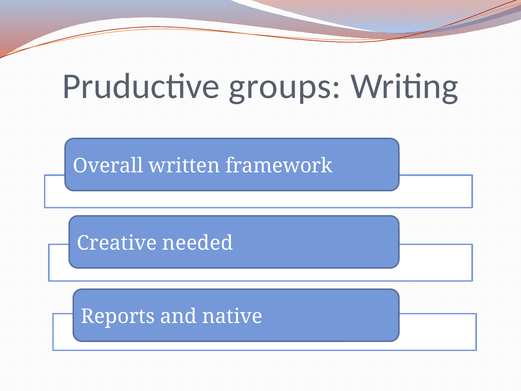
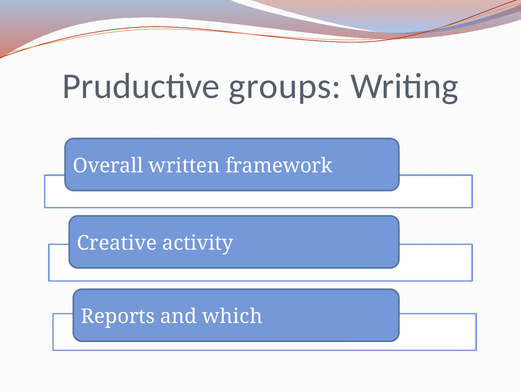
needed: needed -> activity
native: native -> which
